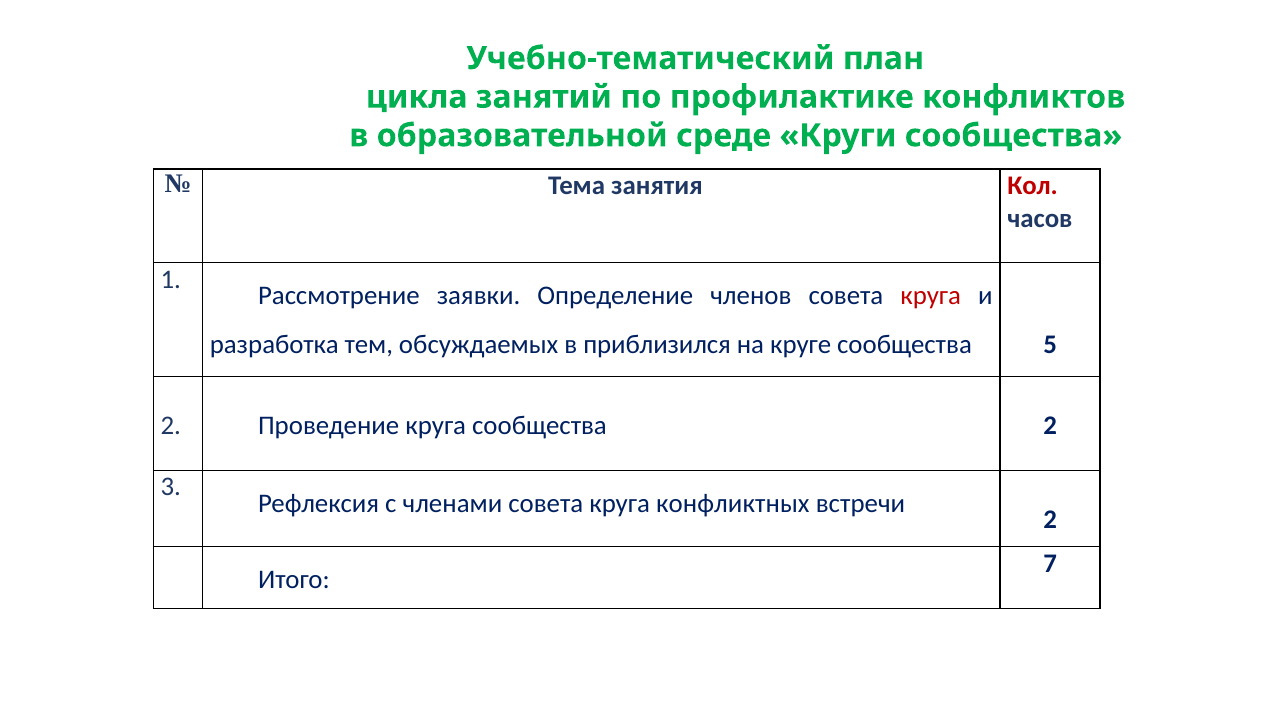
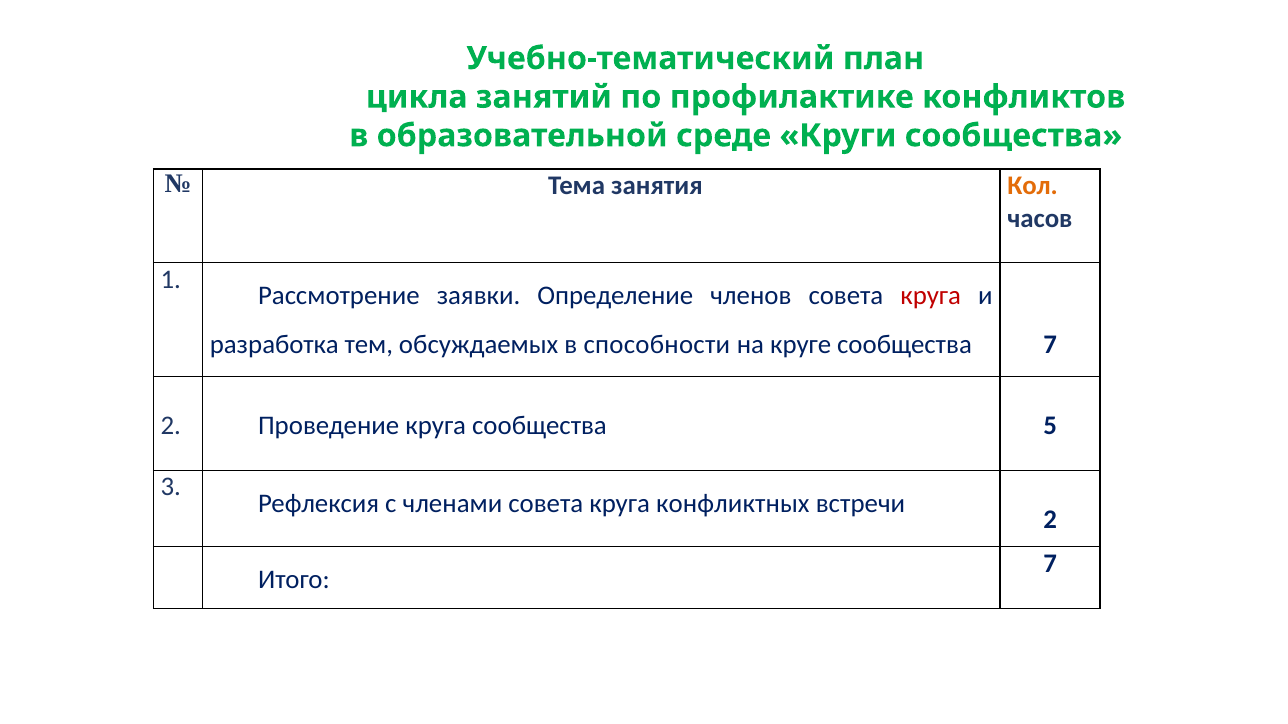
Кол colour: red -> orange
приблизился: приблизился -> способности
сообщества 5: 5 -> 7
сообщества 2: 2 -> 5
